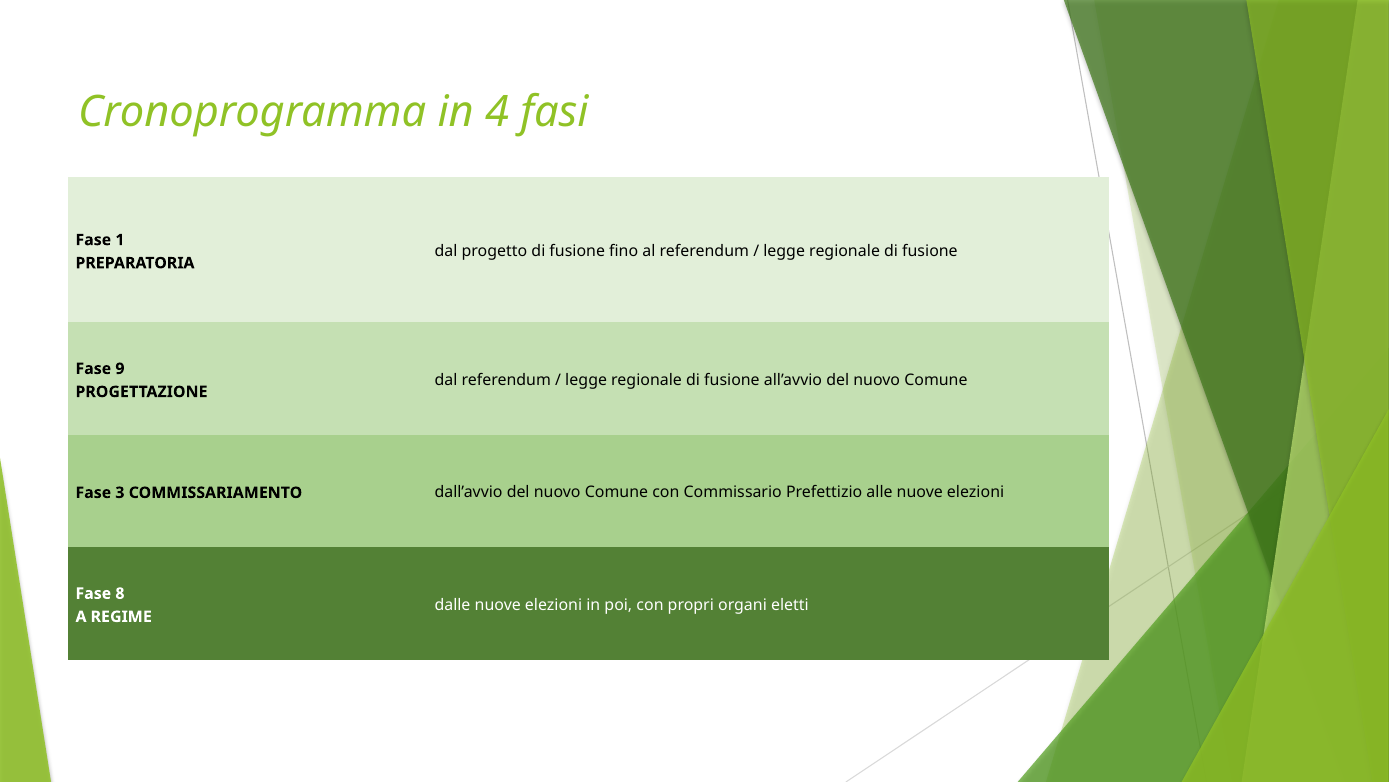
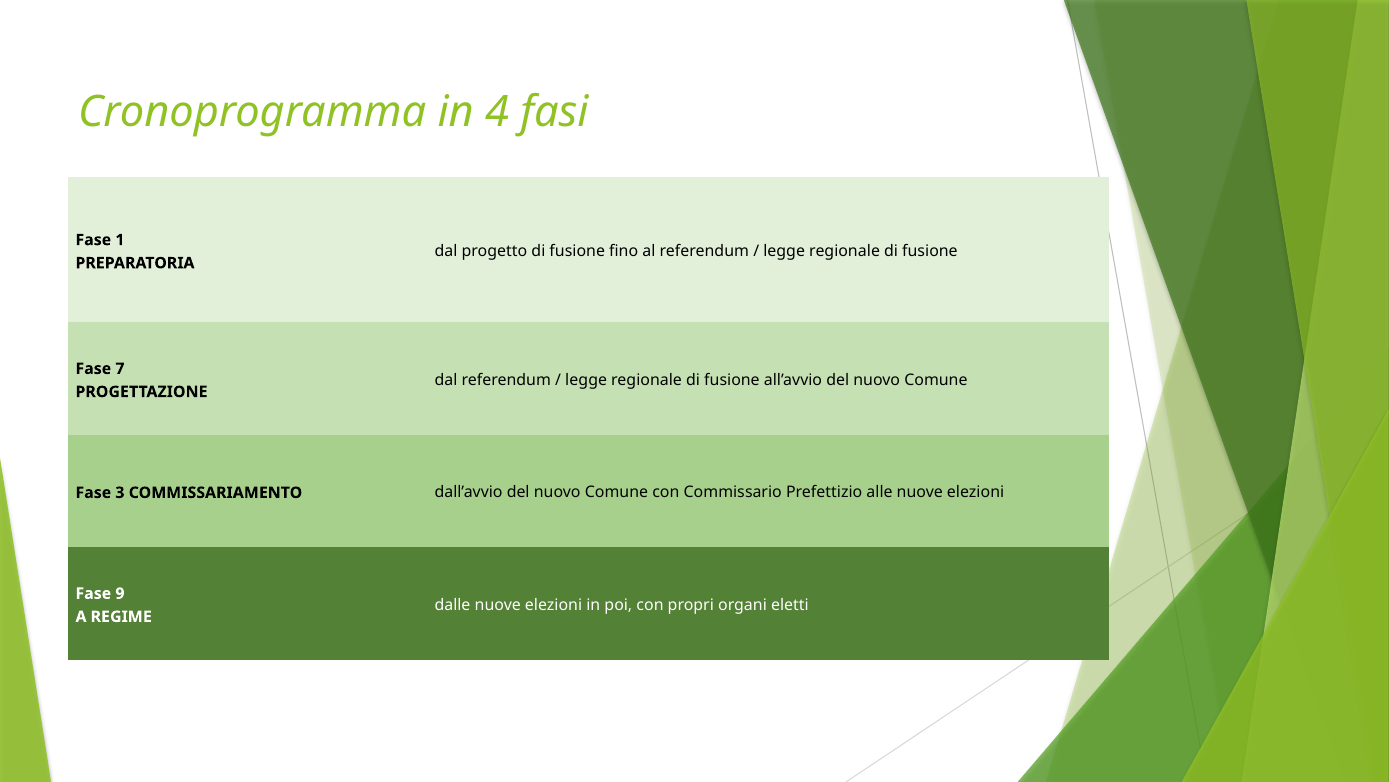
9: 9 -> 7
8: 8 -> 9
